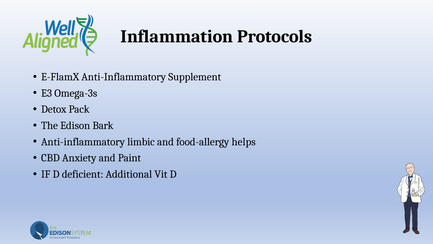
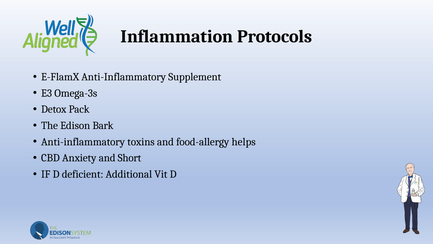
limbic: limbic -> toxins
Paint: Paint -> Short
